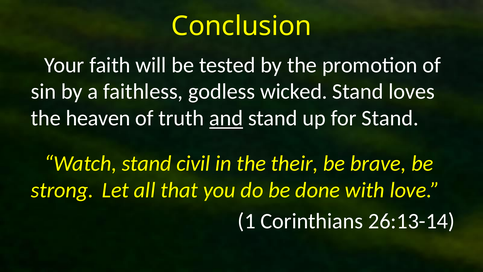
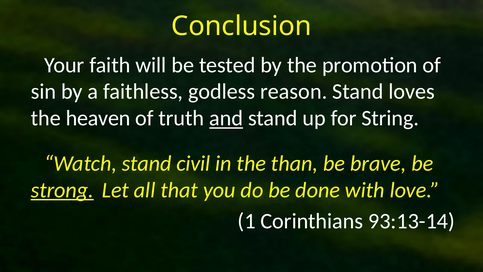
wicked: wicked -> reason
for Stand: Stand -> String
their: their -> than
strong underline: none -> present
26:13-14: 26:13-14 -> 93:13-14
